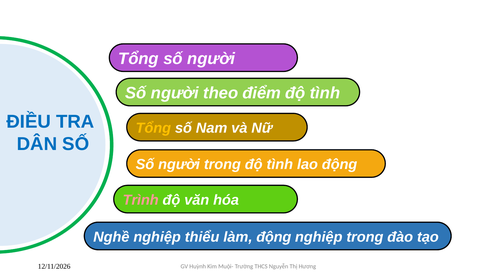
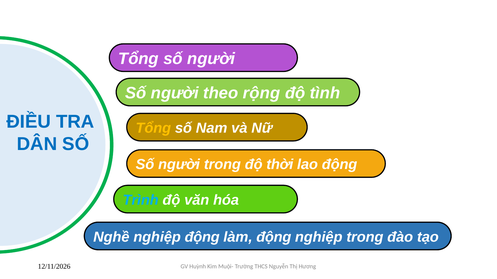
điểm: điểm -> rộng
trong độ tình: tình -> thời
Trình colour: pink -> light blue
nghiệp thiểu: thiểu -> động
